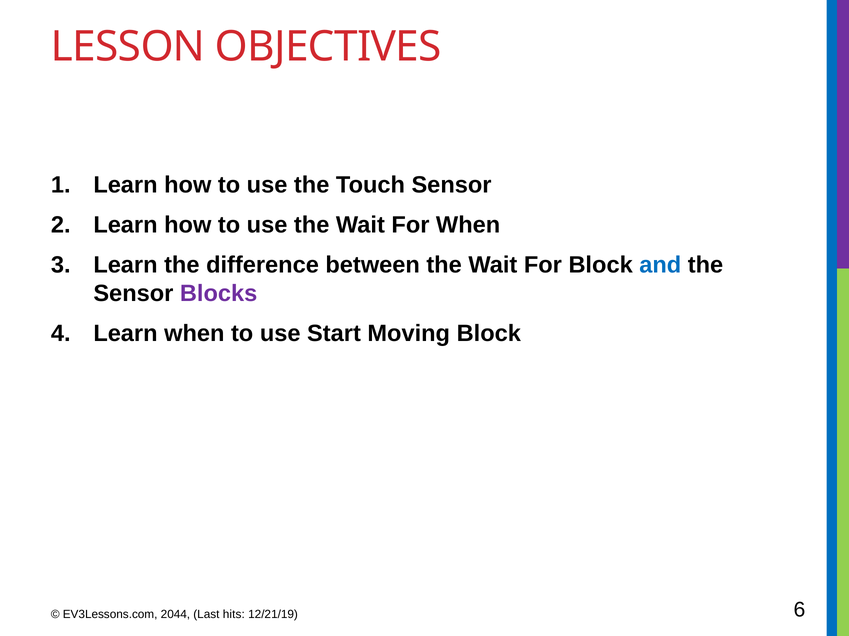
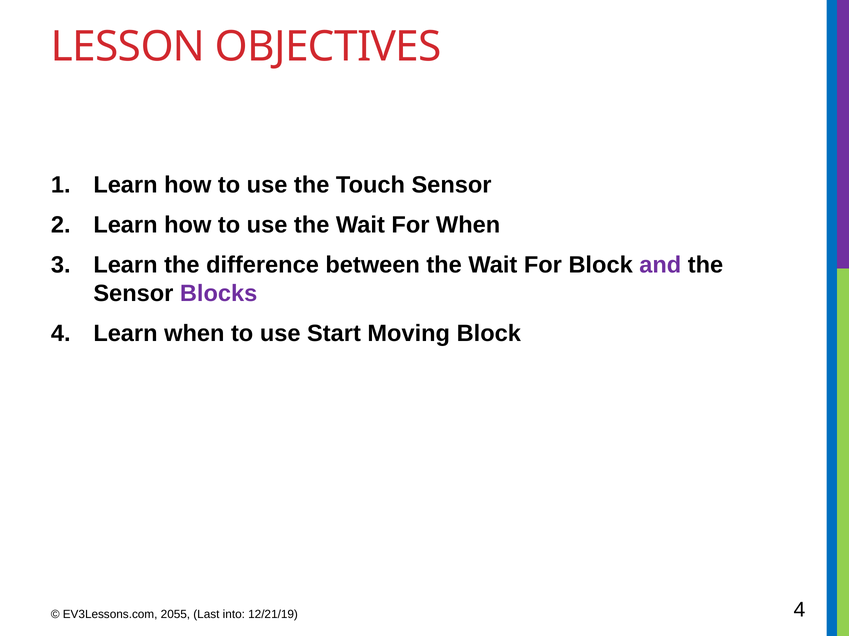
and colour: blue -> purple
2044: 2044 -> 2055
hits: hits -> into
12/21/19 6: 6 -> 4
